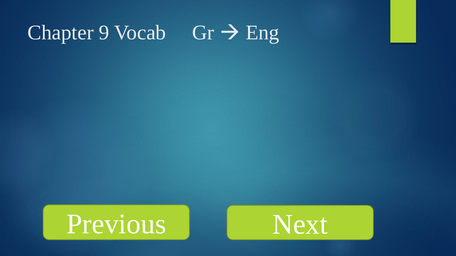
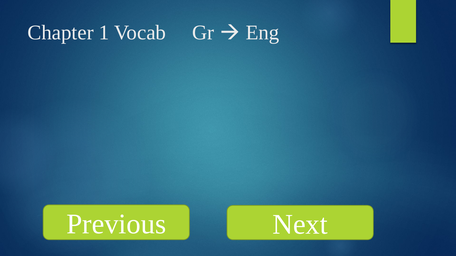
9: 9 -> 1
